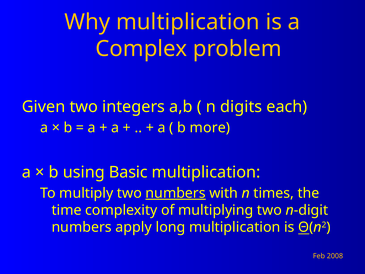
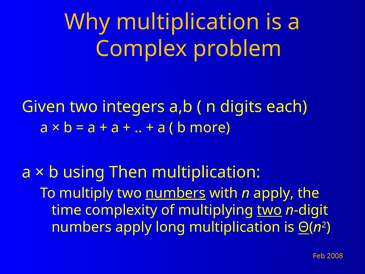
Basic: Basic -> Then
n times: times -> apply
two at (269, 210) underline: none -> present
